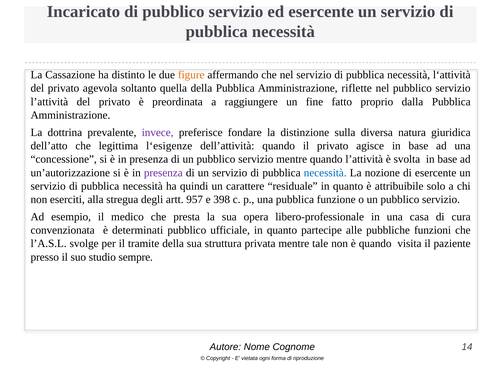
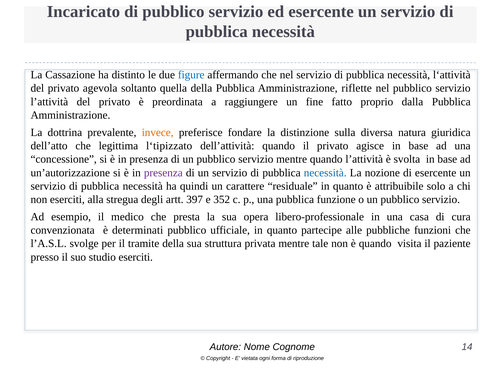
figure colour: orange -> blue
invece colour: purple -> orange
l‘esigenze: l‘esigenze -> l‘tipizzato
957: 957 -> 397
398: 398 -> 352
studio sempre: sempre -> eserciti
